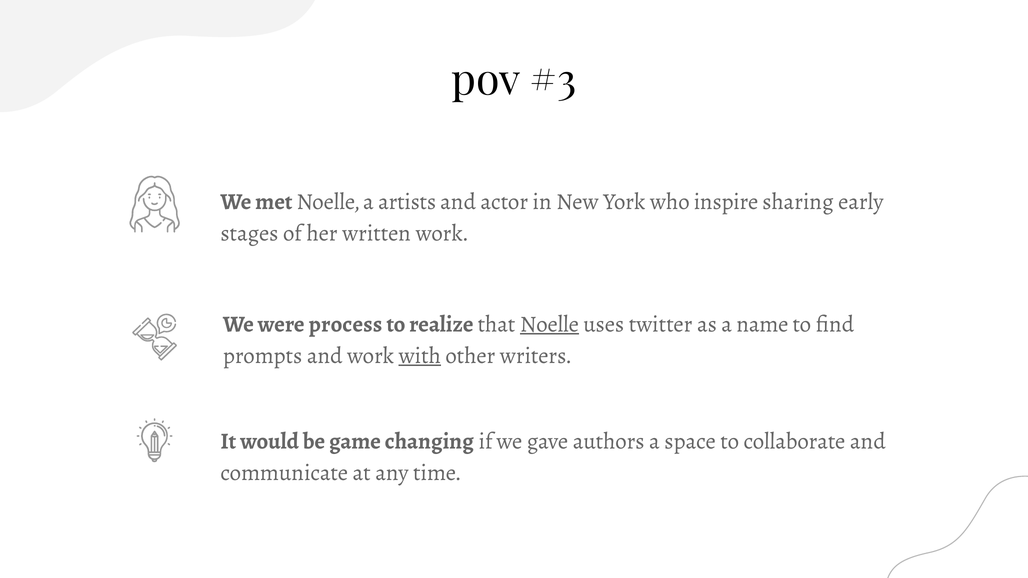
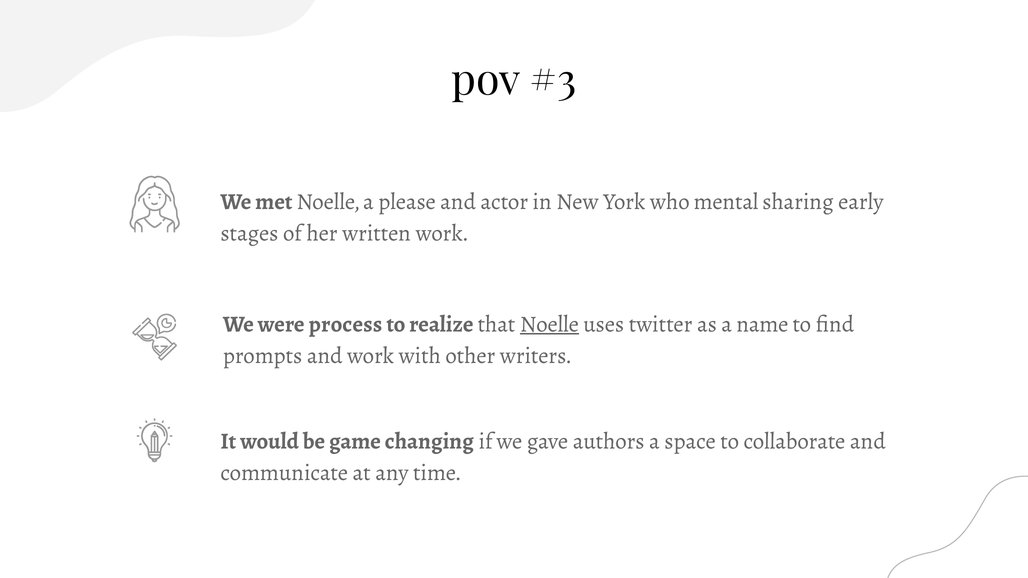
artists: artists -> please
inspire: inspire -> mental
with underline: present -> none
